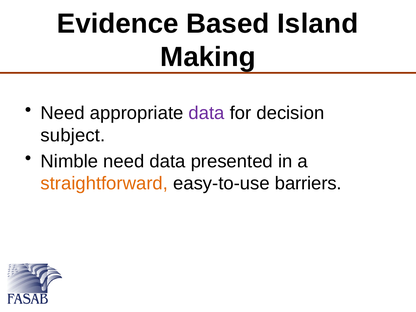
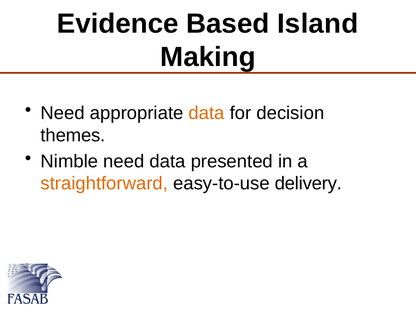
data at (207, 113) colour: purple -> orange
subject: subject -> themes
barriers: barriers -> delivery
